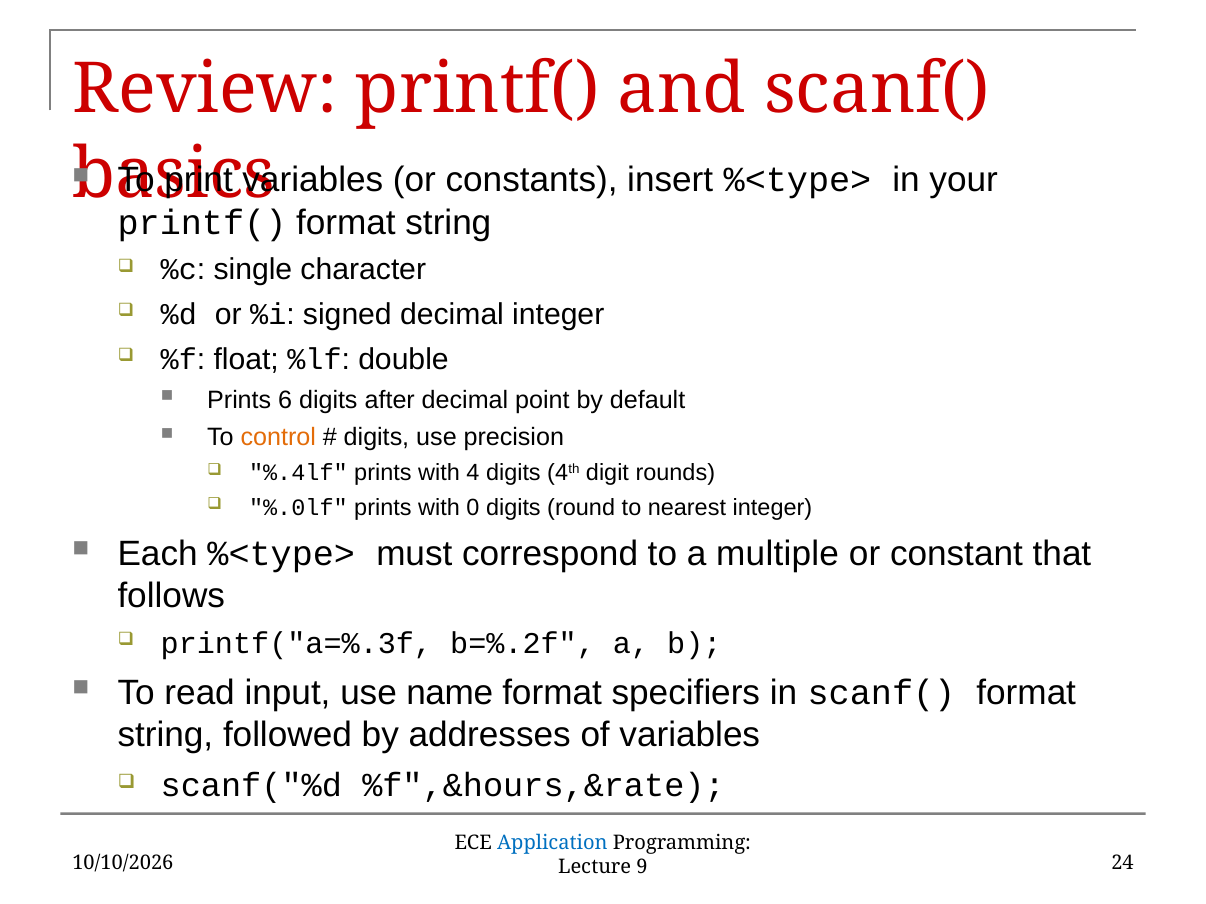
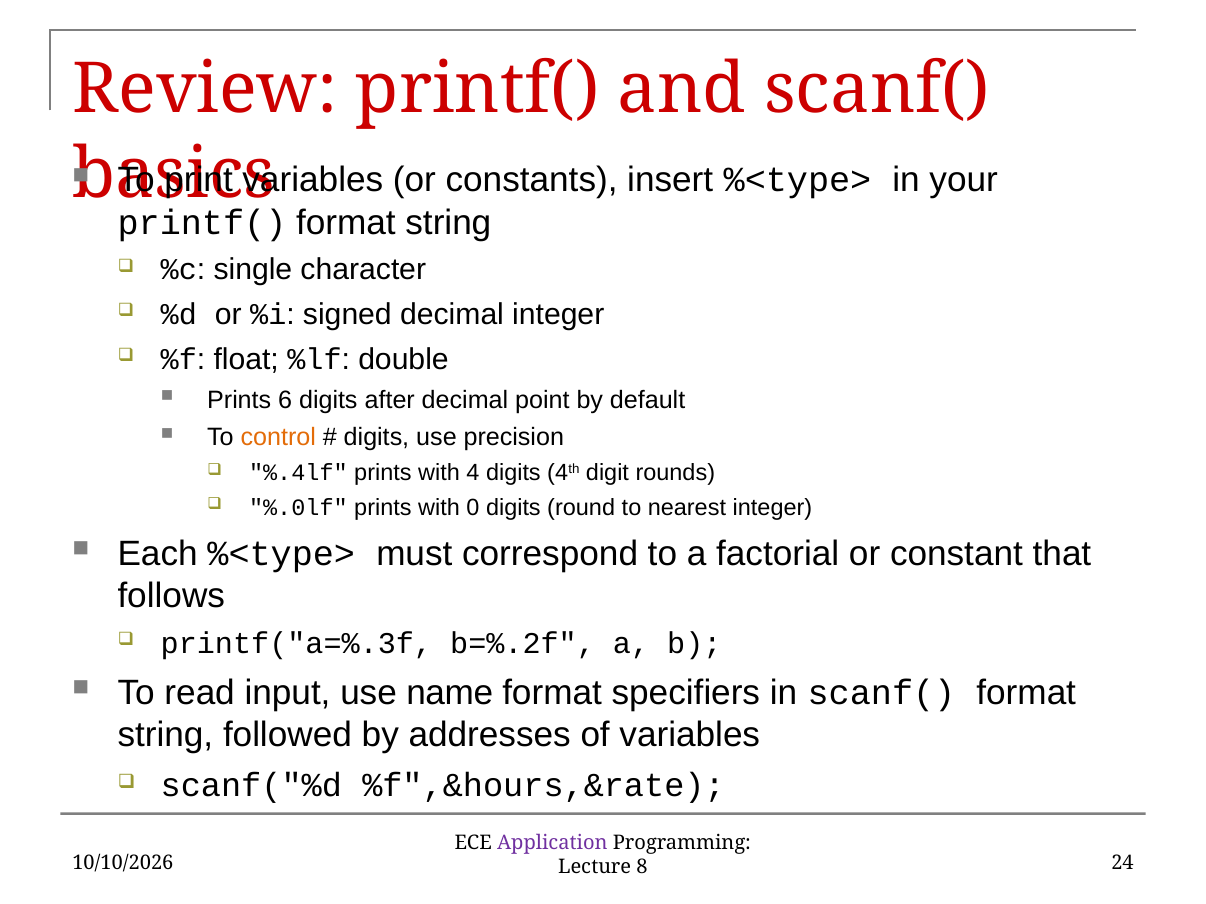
multiple: multiple -> factorial
Application colour: blue -> purple
9: 9 -> 8
